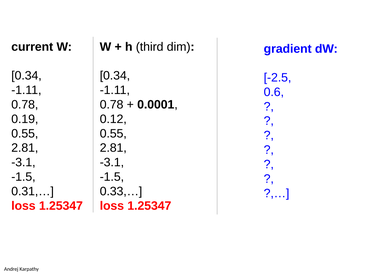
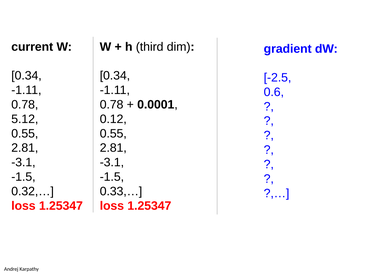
0.19: 0.19 -> 5.12
0.31,…: 0.31,… -> 0.32,…
